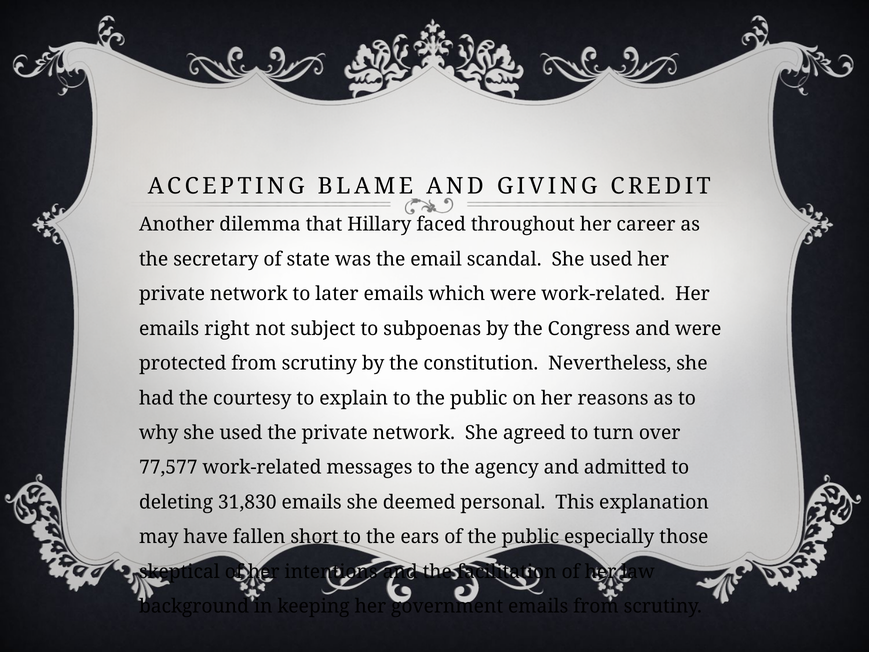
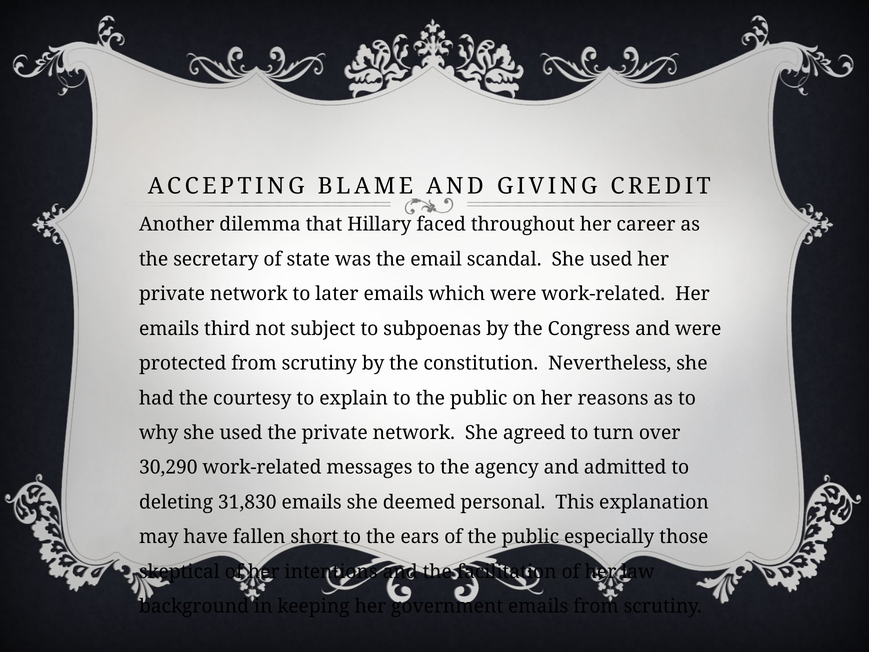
right: right -> third
77,577: 77,577 -> 30,290
